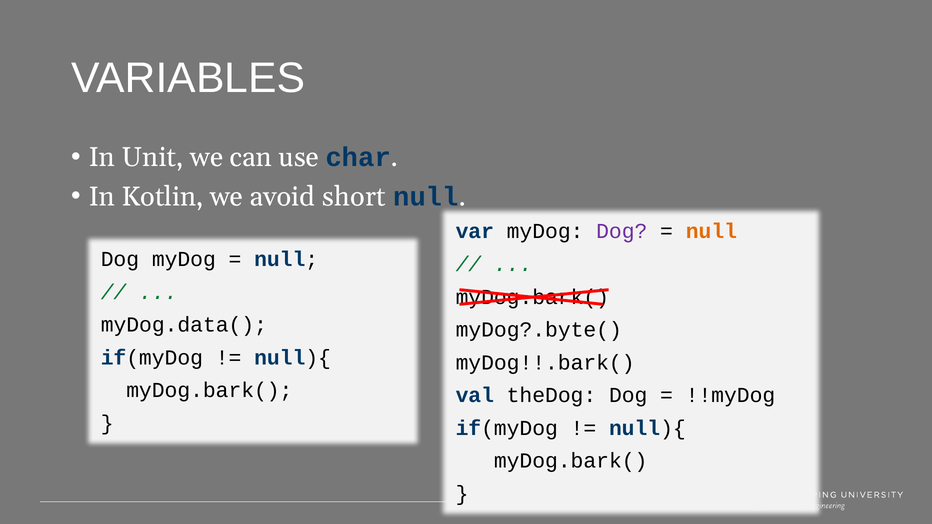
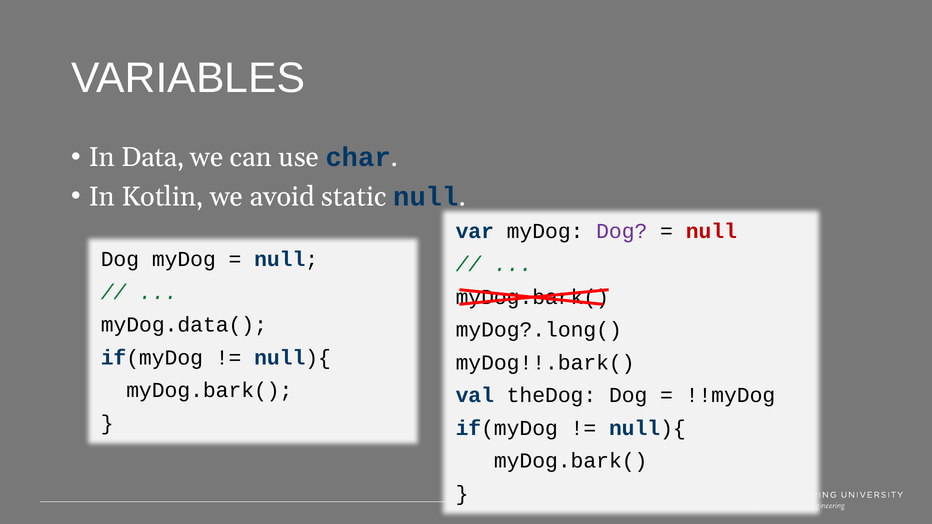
Unit: Unit -> Data
short: short -> static
null at (711, 232) colour: orange -> red
myDog?.byte(: myDog?.byte( -> myDog?.long(
